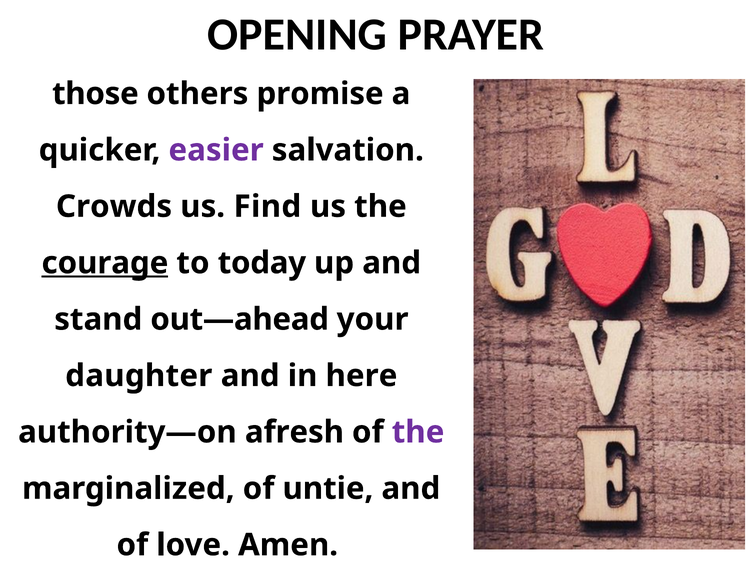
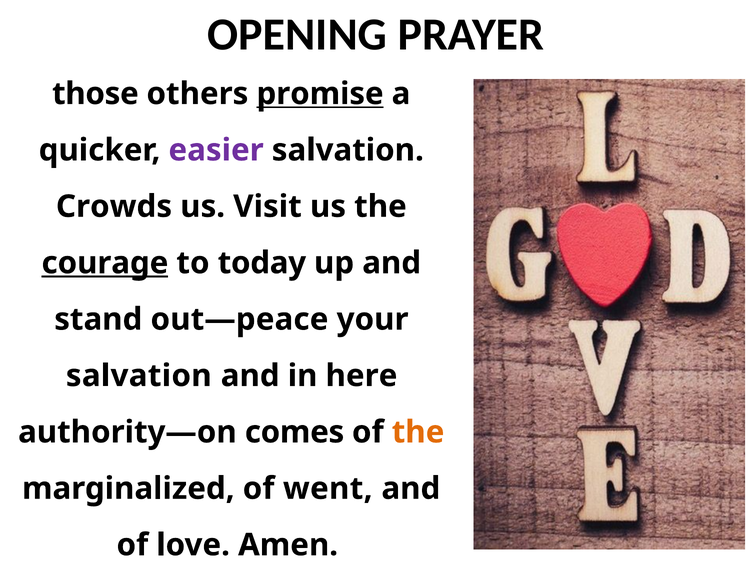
promise underline: none -> present
Find: Find -> Visit
out—ahead: out—ahead -> out—peace
daughter at (139, 376): daughter -> salvation
afresh: afresh -> comes
the at (418, 432) colour: purple -> orange
untie: untie -> went
